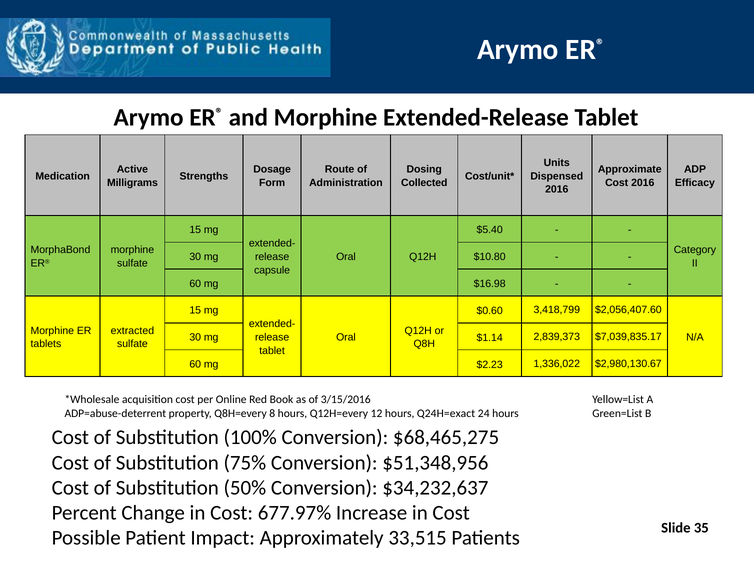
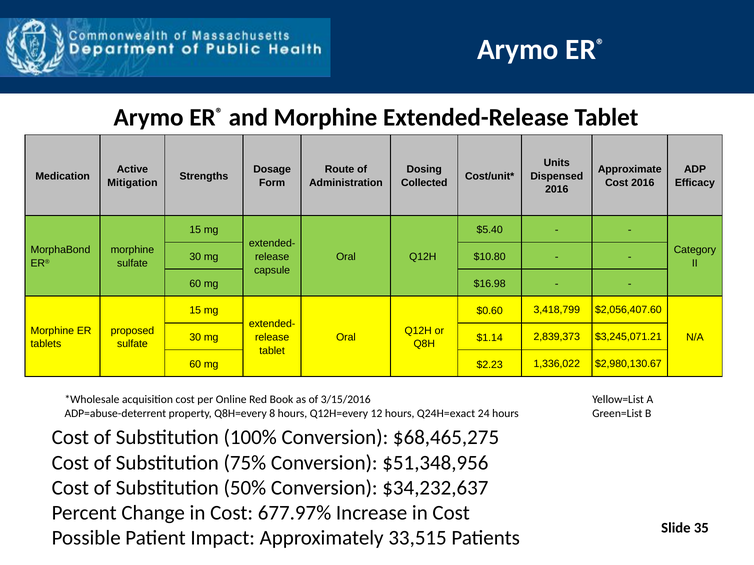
Milligrams: Milligrams -> Mitigation
extracted: extracted -> proposed
$7,039,835.17: $7,039,835.17 -> $3,245,071.21
